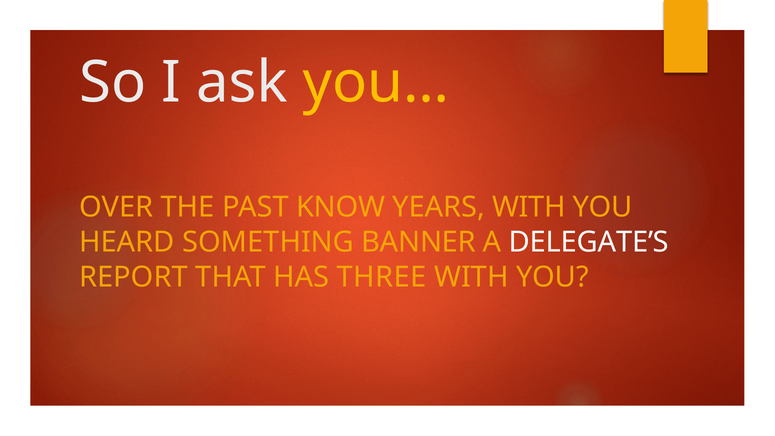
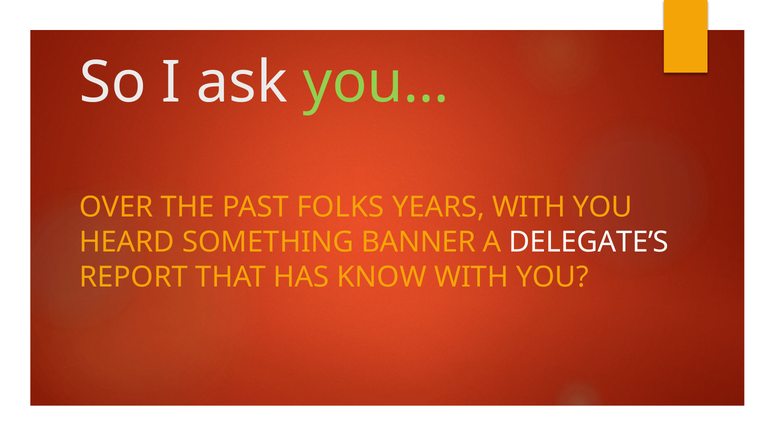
you… colour: yellow -> light green
KNOW: KNOW -> FOLKS
THREE: THREE -> KNOW
